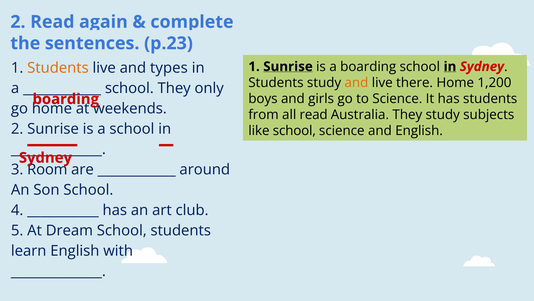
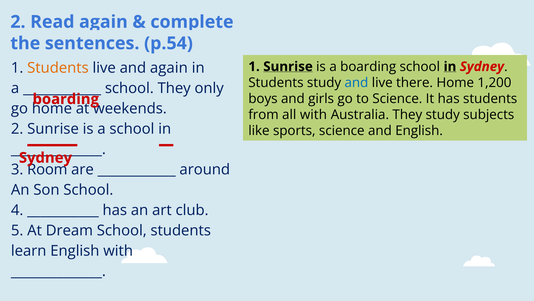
p.23: p.23 -> p.54
and types: types -> again
and at (356, 82) colour: orange -> blue
all read: read -> with
like school: school -> sports
